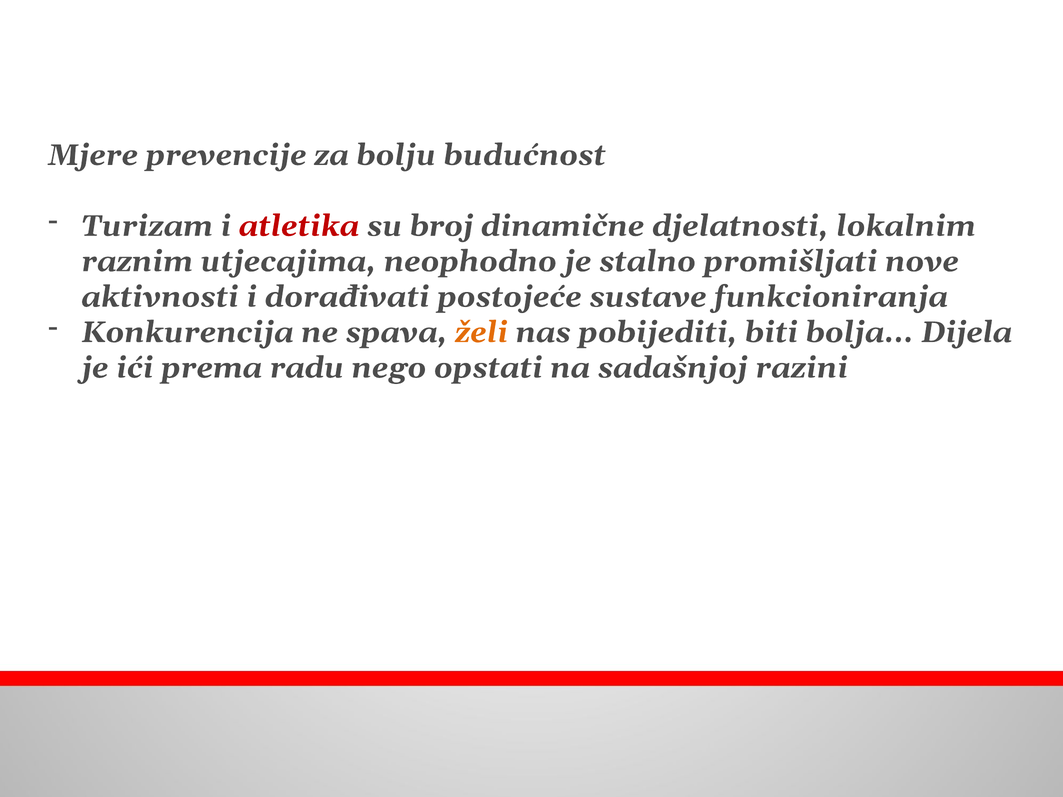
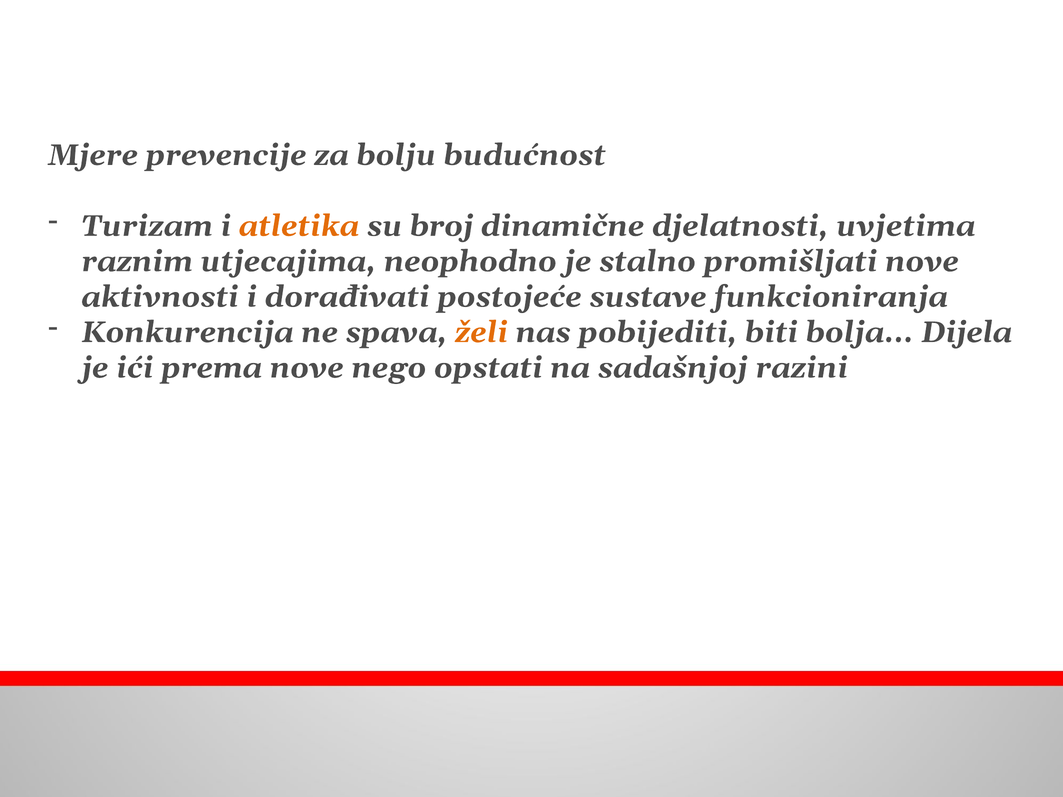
atletika colour: red -> orange
lokalnim: lokalnim -> uvjetima
prema radu: radu -> nove
